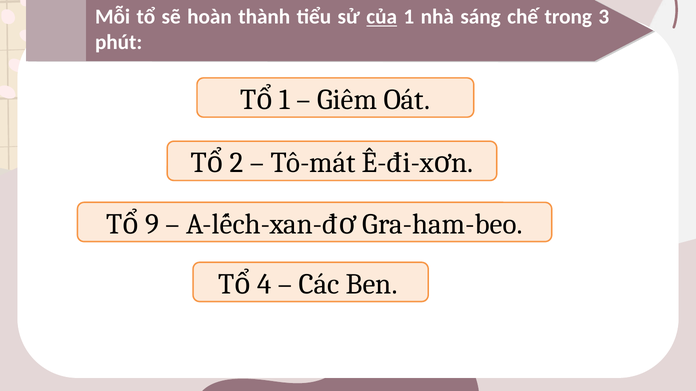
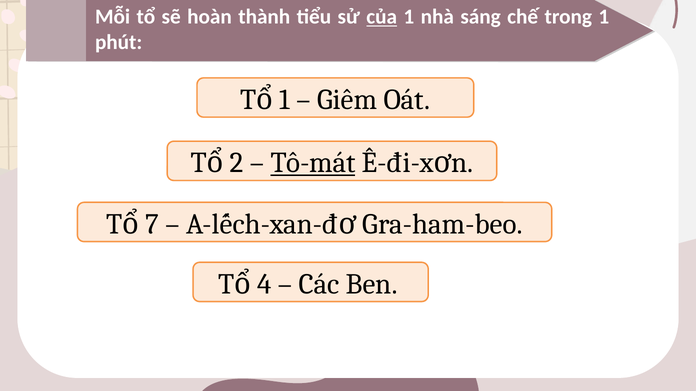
trong 3: 3 -> 1
Tô-mát underline: none -> present
9: 9 -> 7
